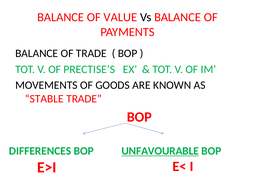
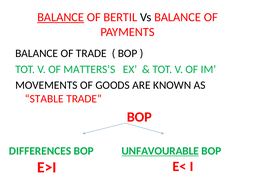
BALANCE at (61, 17) underline: none -> present
VALUE: VALUE -> BERTIL
PRECTISE’S: PRECTISE’S -> MATTERS’S
